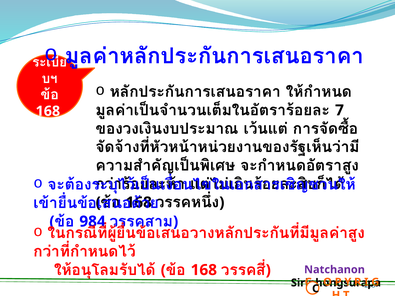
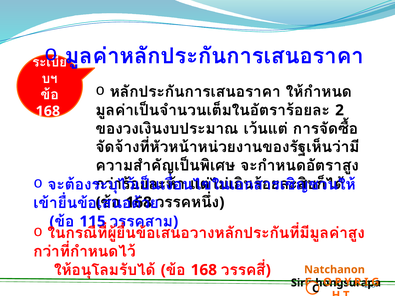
7: 7 -> 2
984: 984 -> 115
Natchanon colour: purple -> orange
